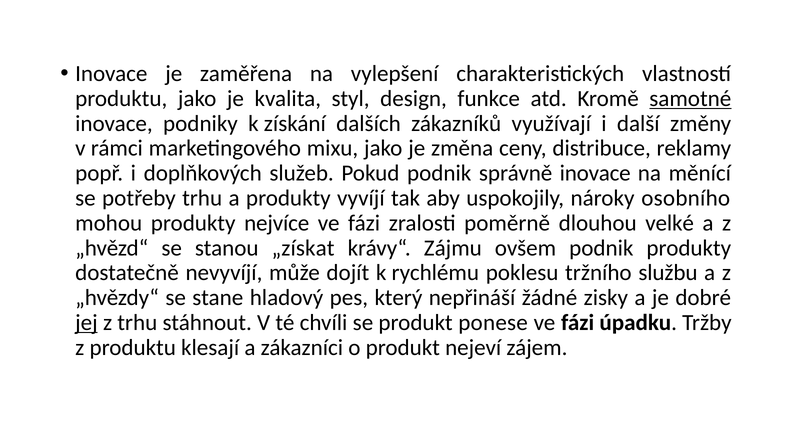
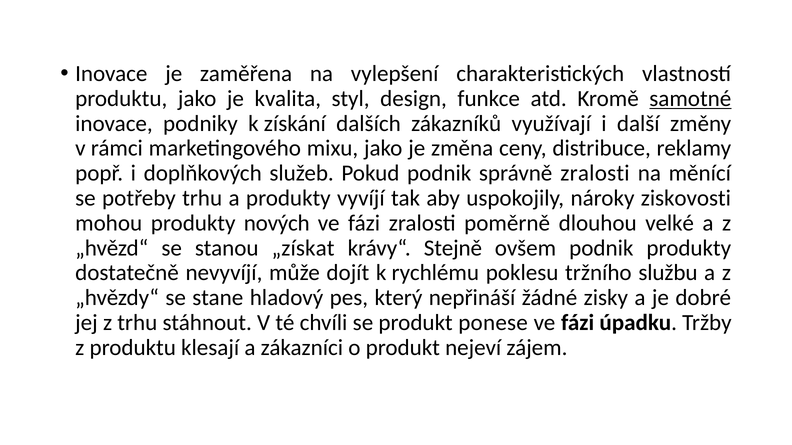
správně inovace: inovace -> zralosti
osobního: osobního -> ziskovosti
nejvíce: nejvíce -> nových
Zájmu: Zájmu -> Stejně
jej underline: present -> none
